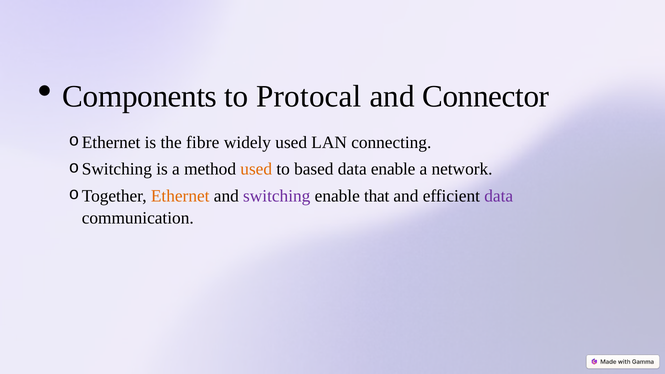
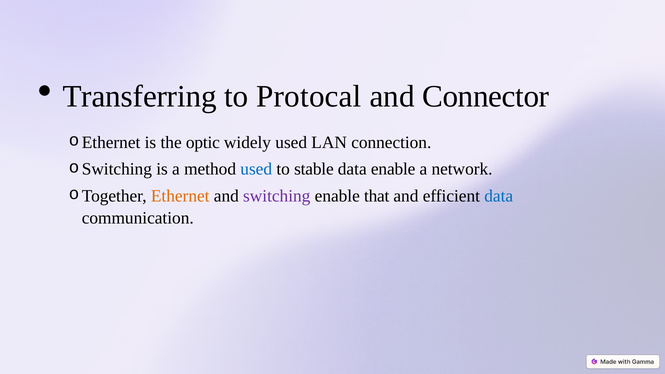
Components: Components -> Transferring
fibre: fibre -> optic
connecting: connecting -> connection
used at (256, 169) colour: orange -> blue
based: based -> stable
data at (499, 196) colour: purple -> blue
